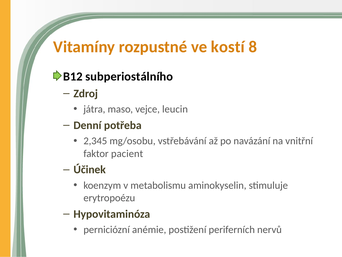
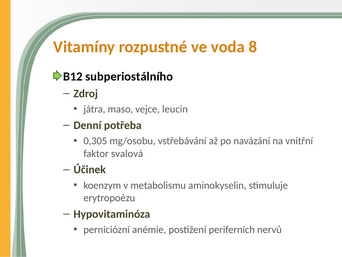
kostí: kostí -> voda
2,345: 2,345 -> 0,305
pacient: pacient -> svalová
